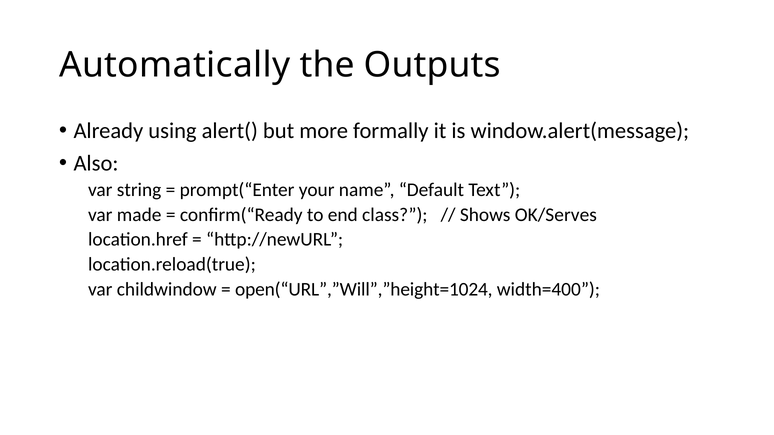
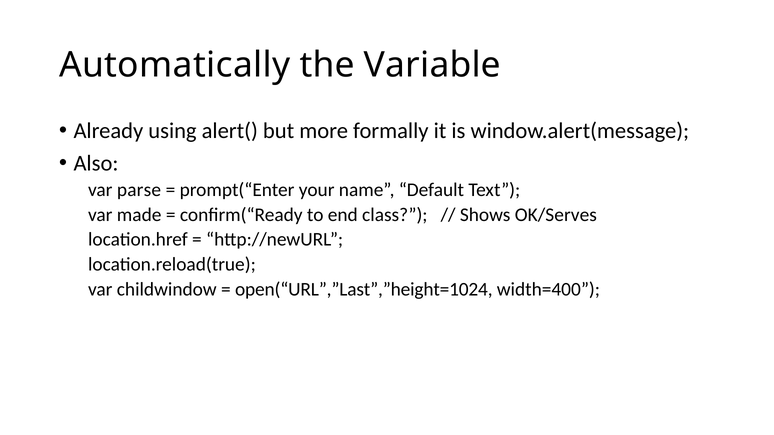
Outputs: Outputs -> Variable
string: string -> parse
open(“URL”,”Will”,”height=1024: open(“URL”,”Will”,”height=1024 -> open(“URL”,”Last”,”height=1024
